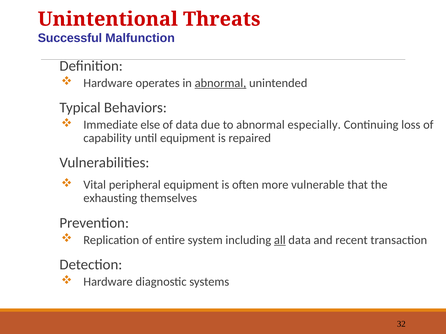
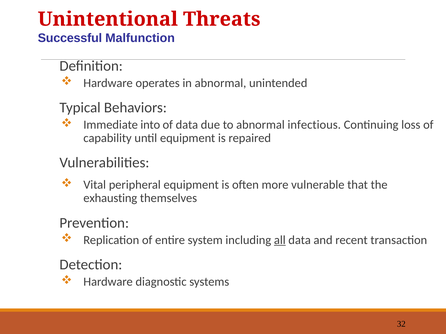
abnormal at (220, 83) underline: present -> none
else: else -> into
especially: especially -> infectious
